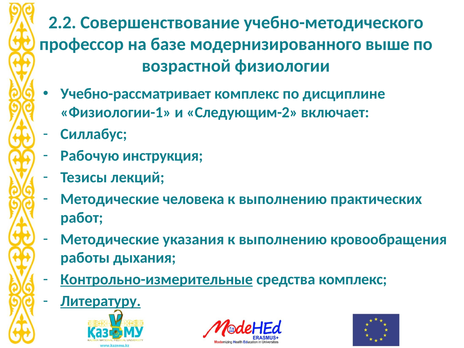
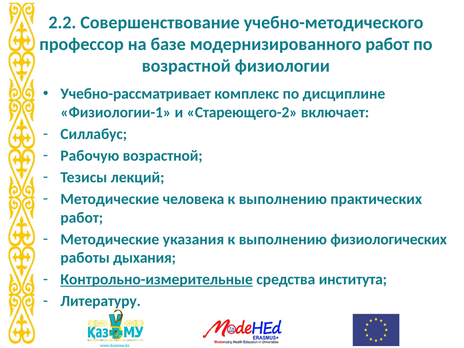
модернизированного выше: выше -> работ
Следующим-2: Следующим-2 -> Стареющего-2
Рабочую инструкция: инструкция -> возрастной
кровообращения: кровообращения -> физиологических
средства комплекс: комплекс -> института
Литературу underline: present -> none
